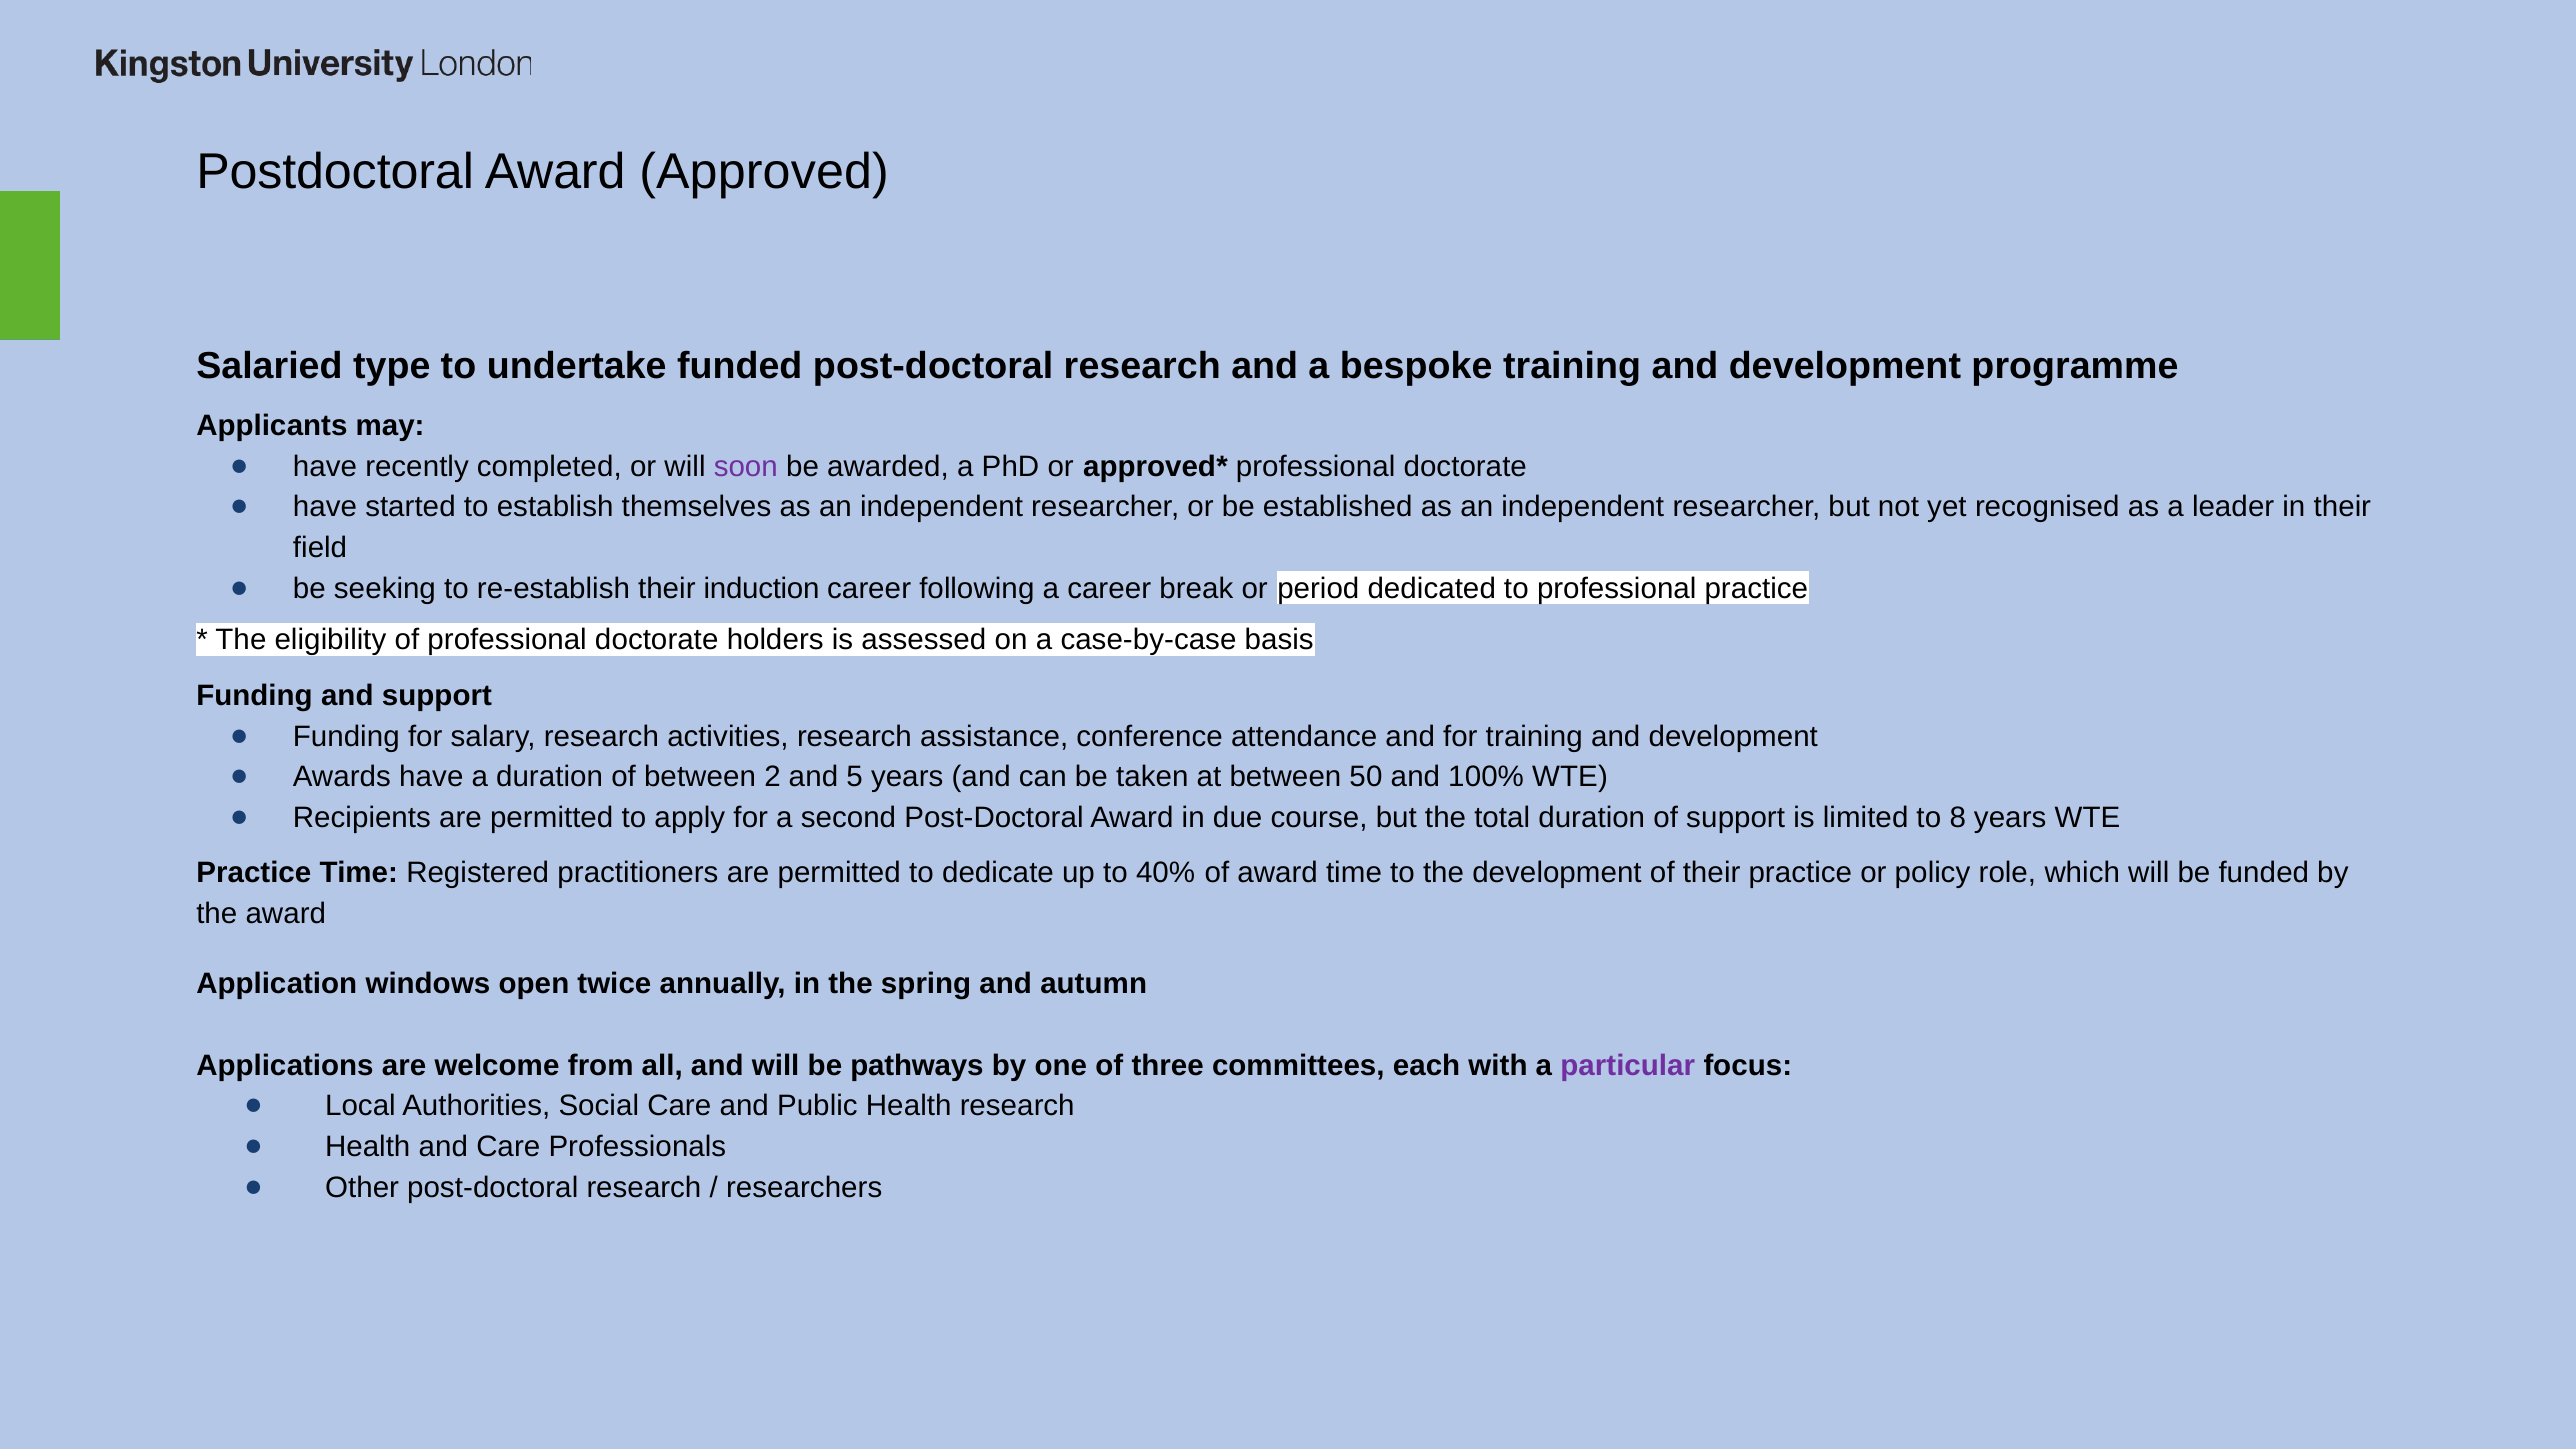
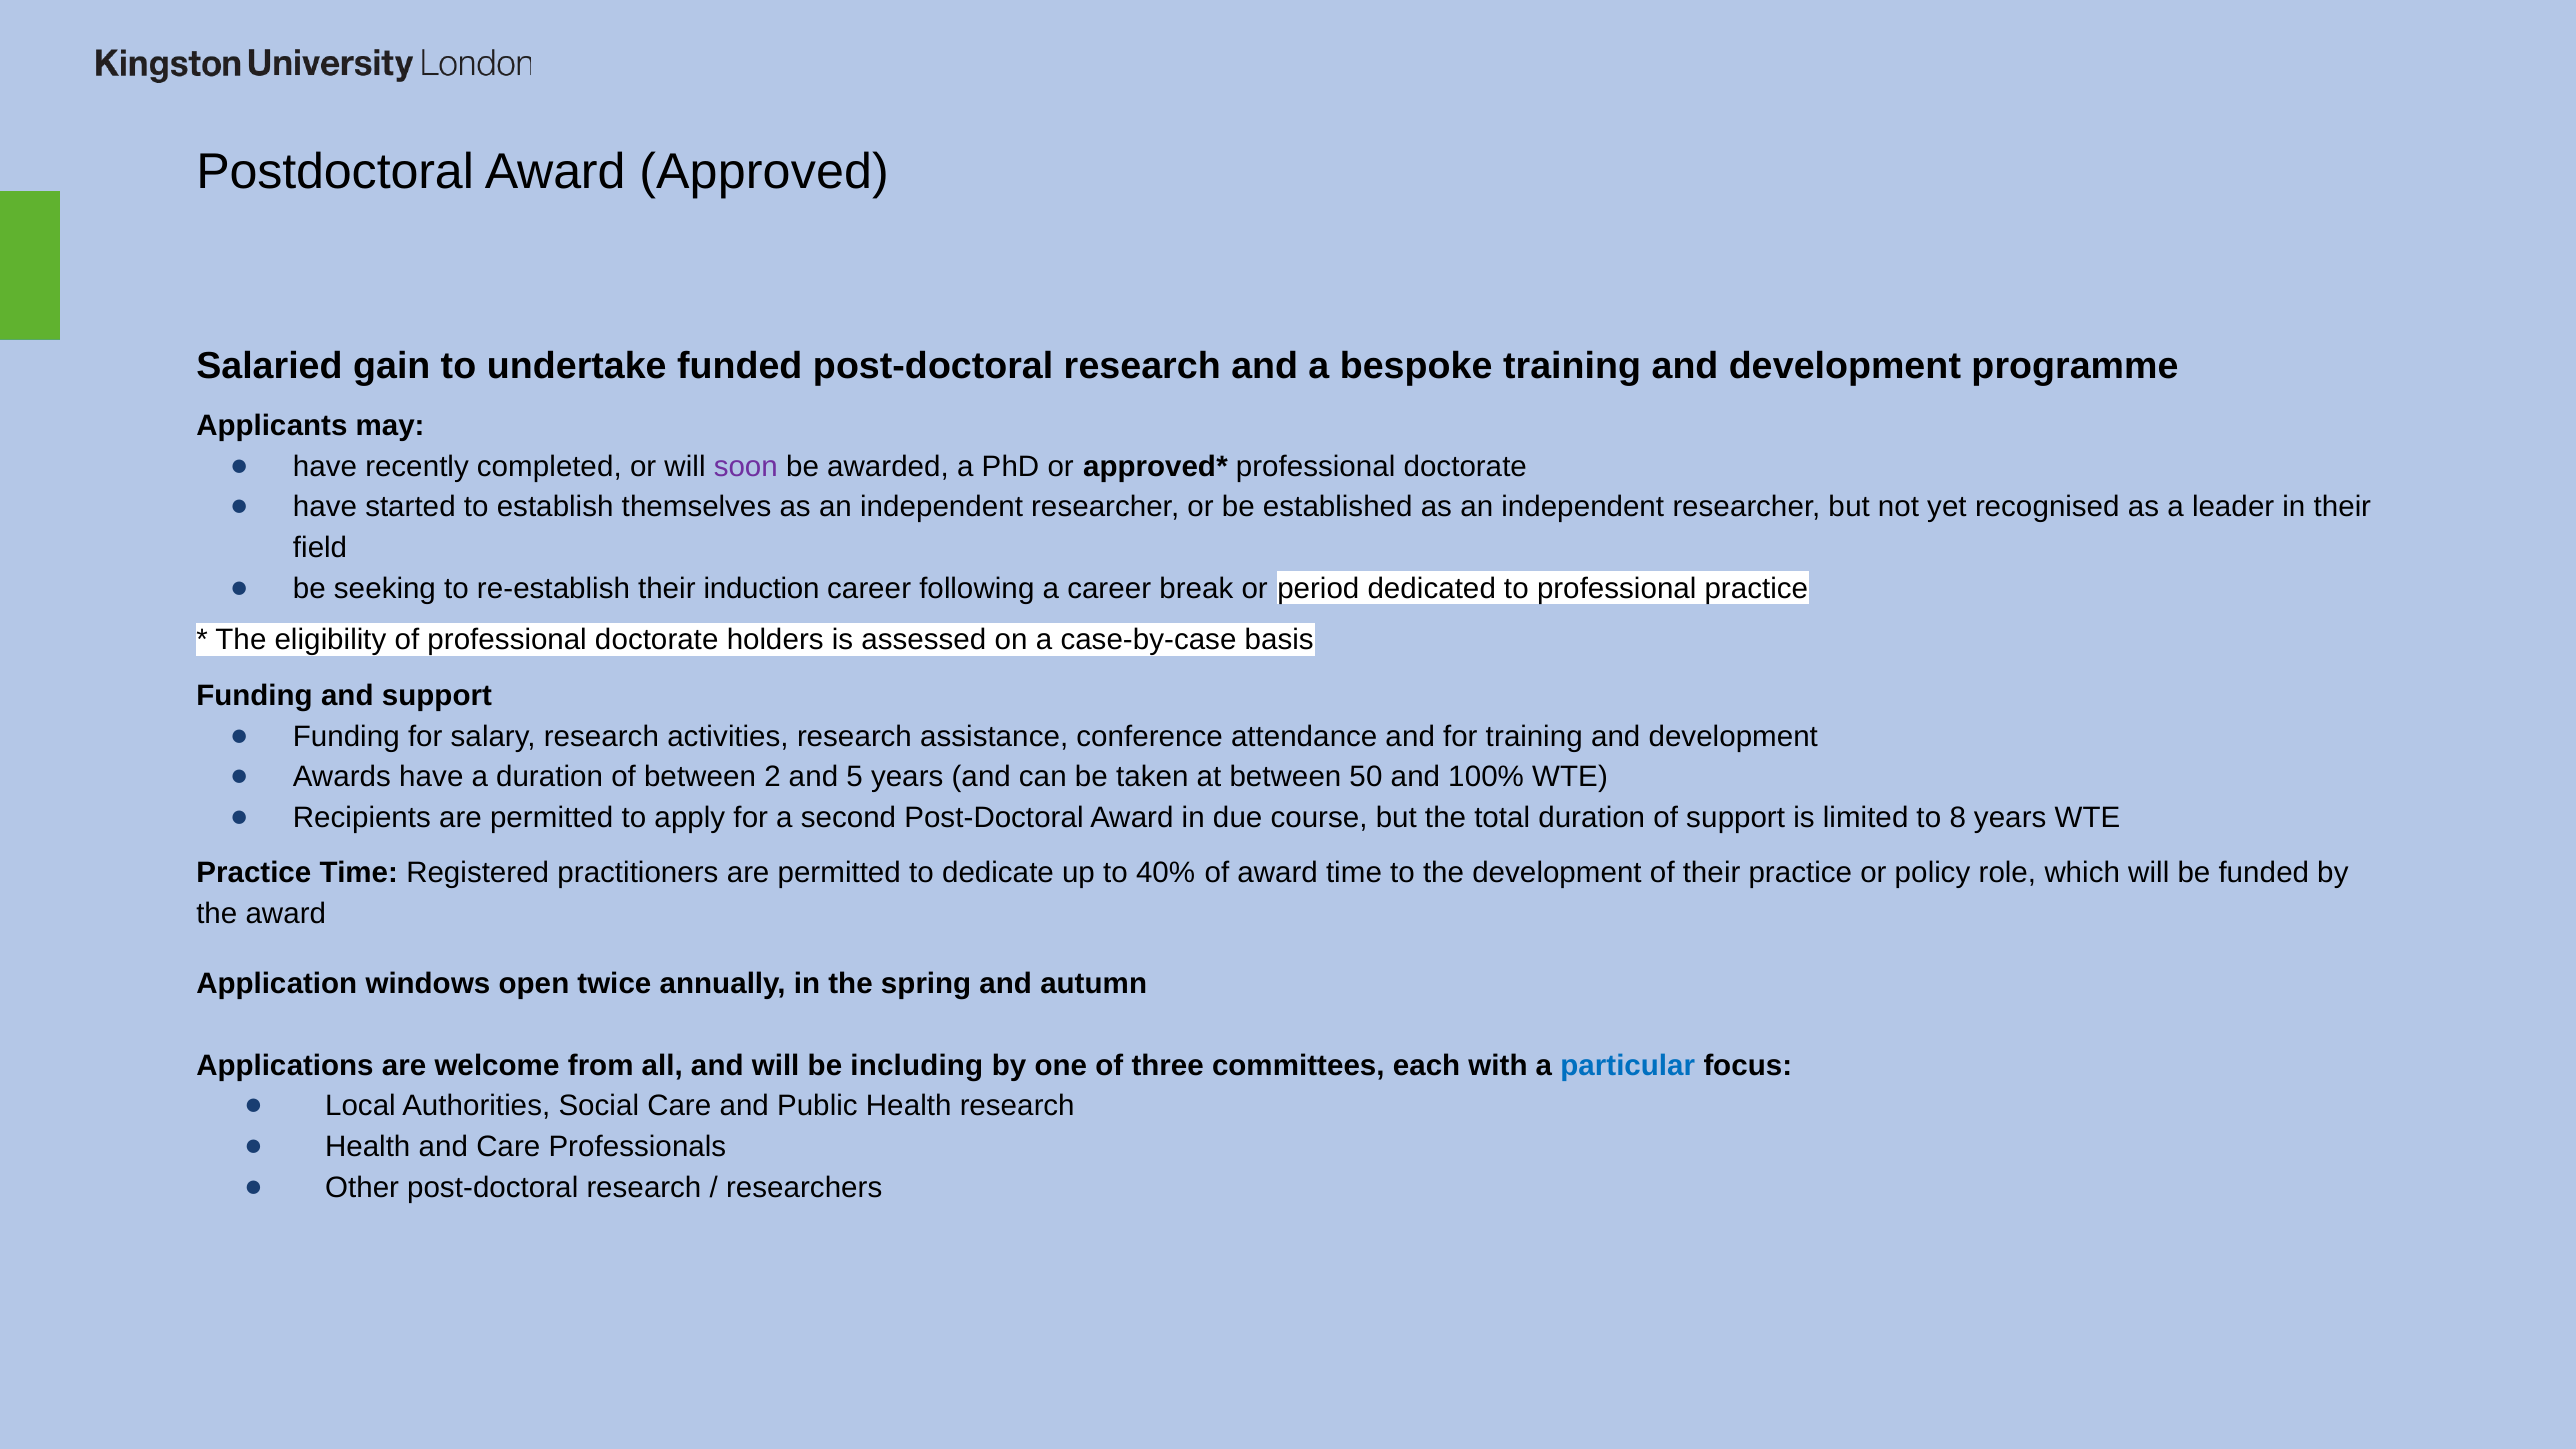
type: type -> gain
pathways: pathways -> including
particular colour: purple -> blue
